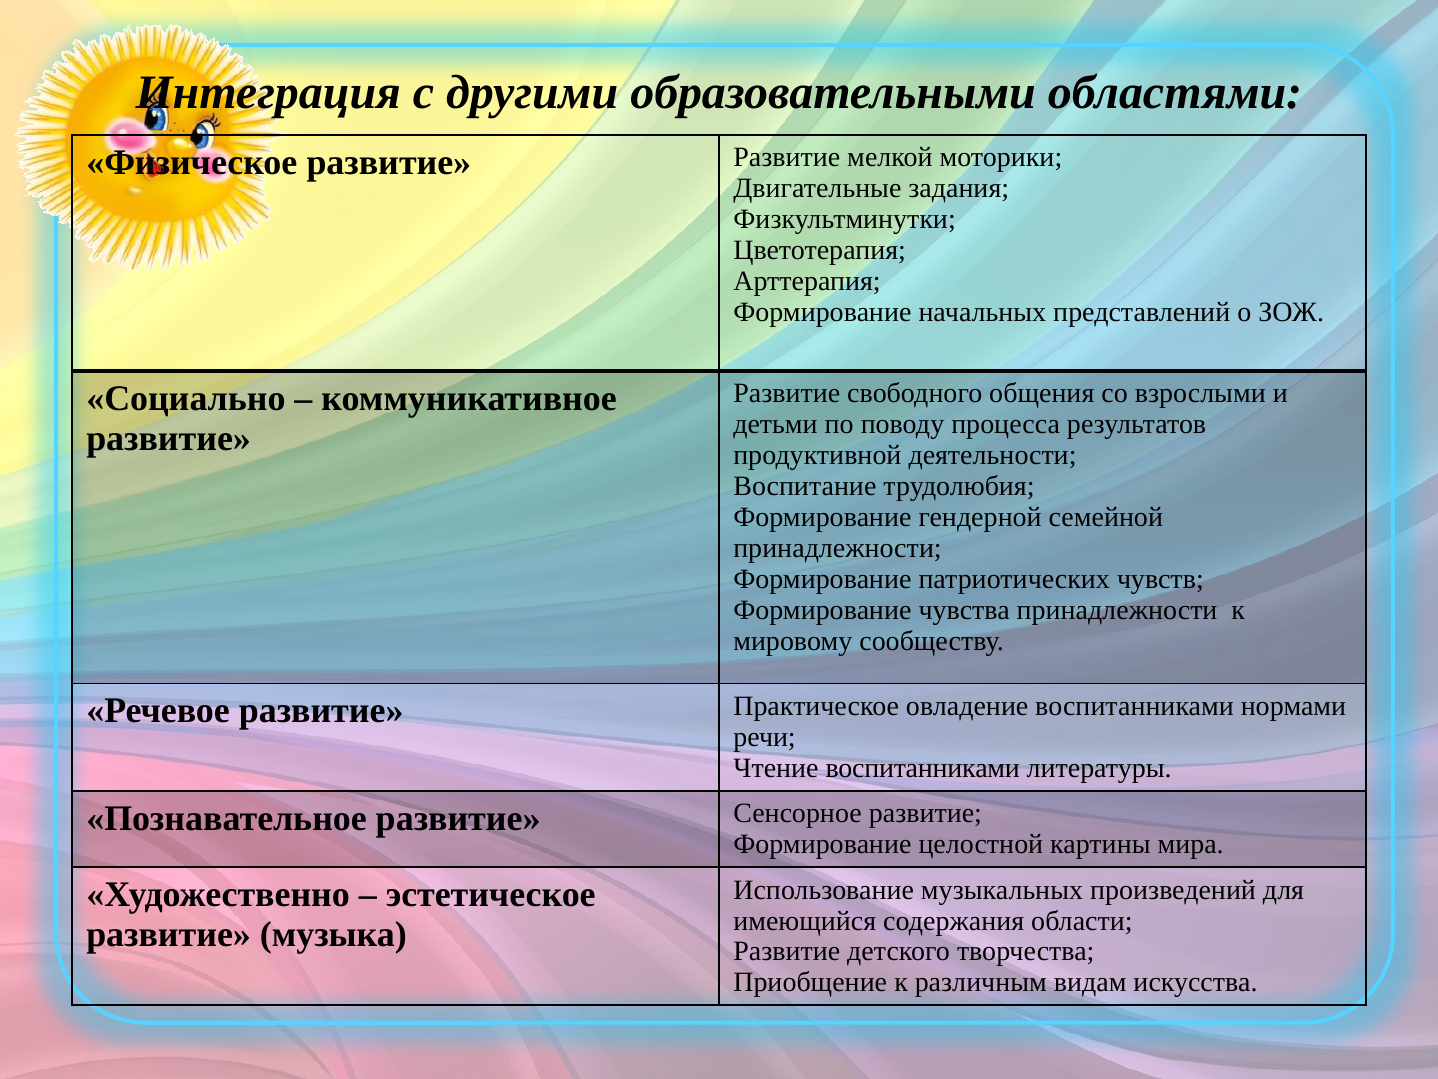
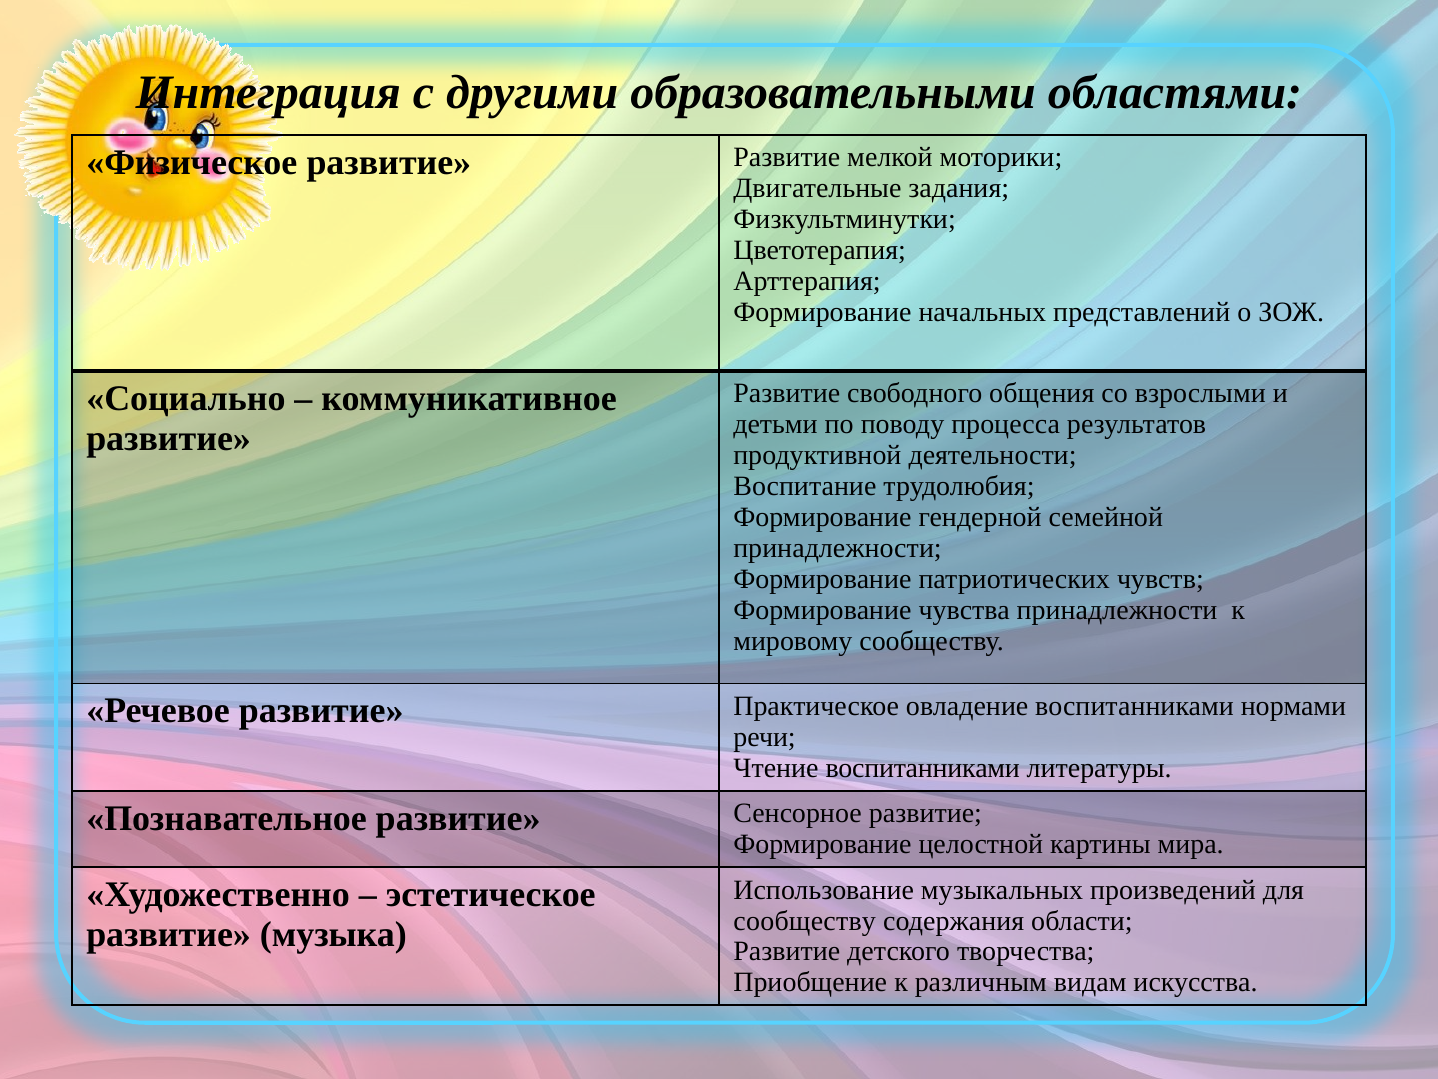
имеющийся at (805, 920): имеющийся -> сообществу
